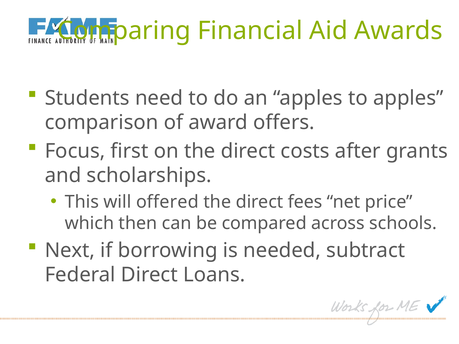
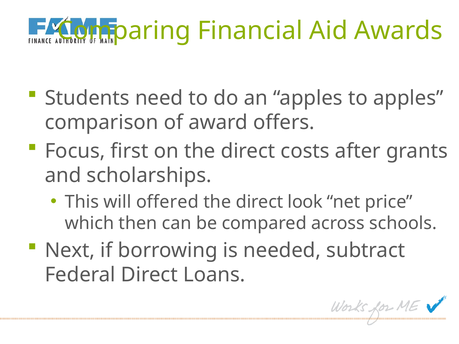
fees: fees -> look
